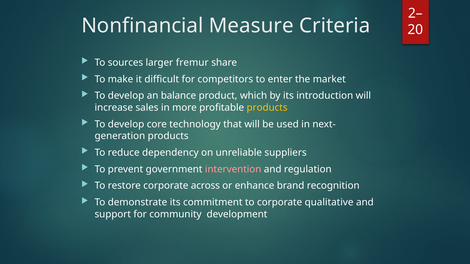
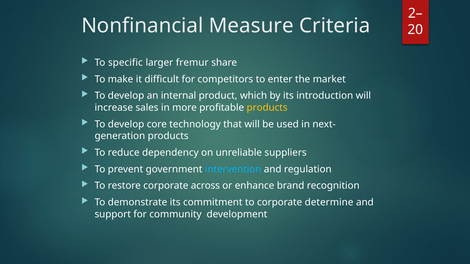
sources: sources -> specific
balance: balance -> internal
intervention colour: pink -> light blue
qualitative: qualitative -> determine
